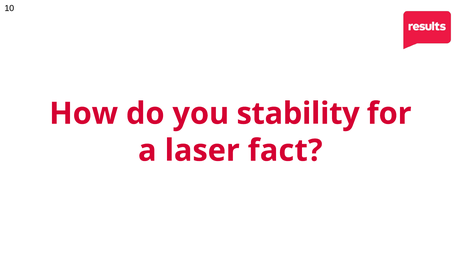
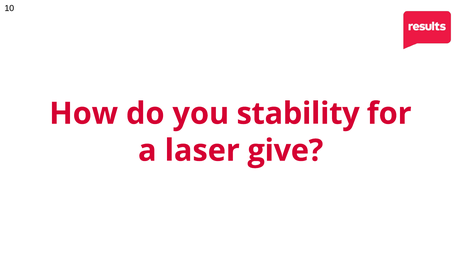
fact: fact -> give
